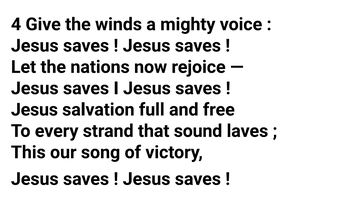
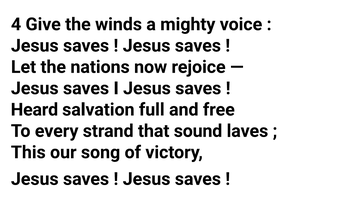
Jesus at (34, 110): Jesus -> Heard
